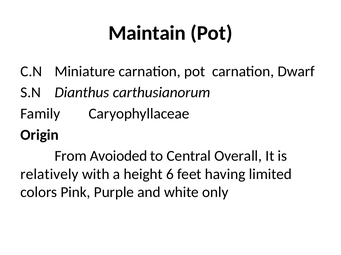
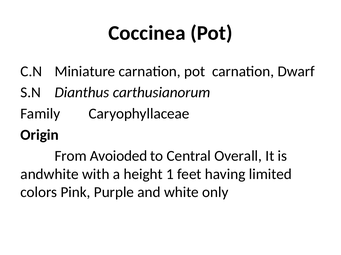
Maintain: Maintain -> Coccinea
relatively: relatively -> andwhite
6: 6 -> 1
